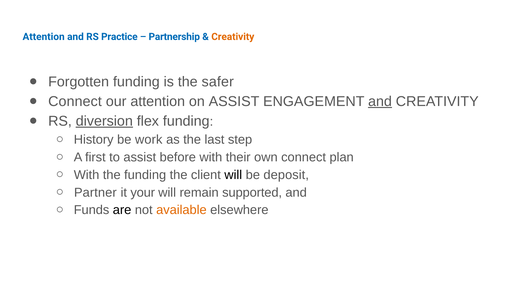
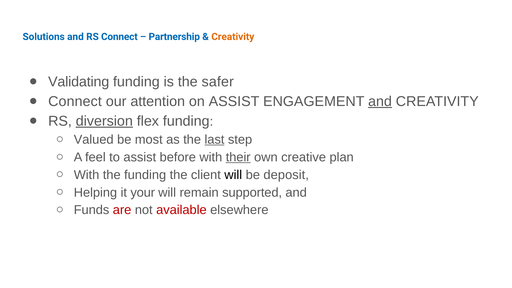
Attention at (44, 37): Attention -> Solutions
RS Practice: Practice -> Connect
Forgotten: Forgotten -> Validating
History: History -> Valued
work: work -> most
last underline: none -> present
first: first -> feel
their underline: none -> present
own connect: connect -> creative
Partner: Partner -> Helping
are colour: black -> red
available colour: orange -> red
